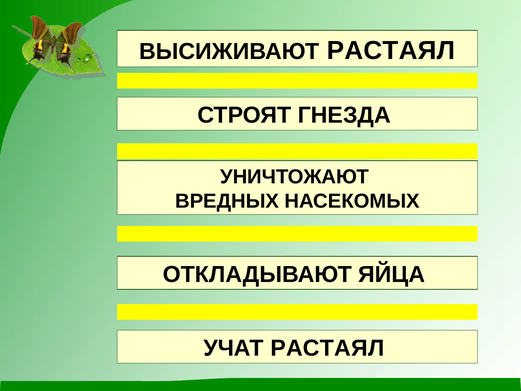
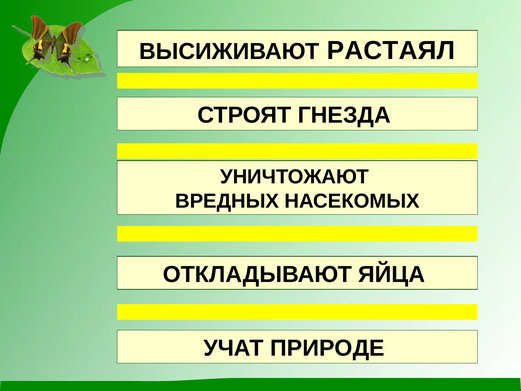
УЧАТ РАСТАЯЛ: РАСТАЯЛ -> ПРИРОДЕ
